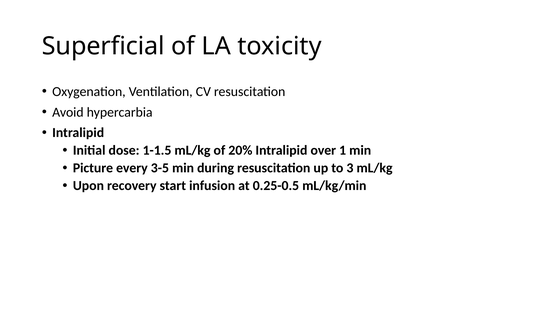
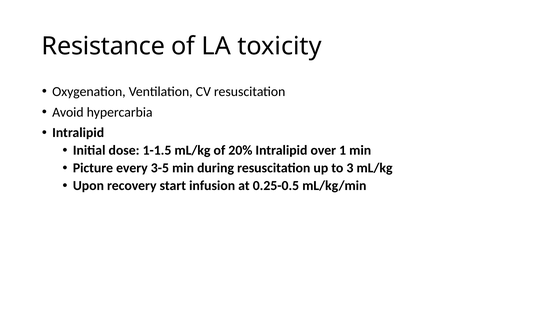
Superficial: Superficial -> Resistance
